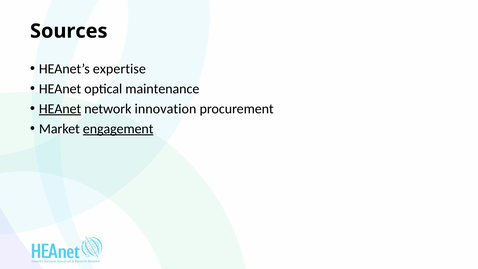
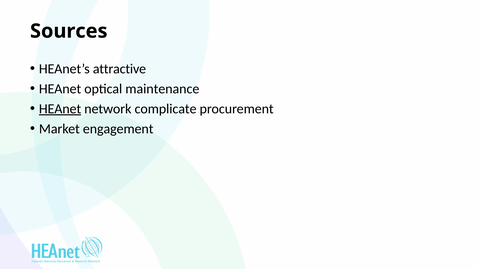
expertise: expertise -> attractive
innovation: innovation -> complicate
engagement underline: present -> none
